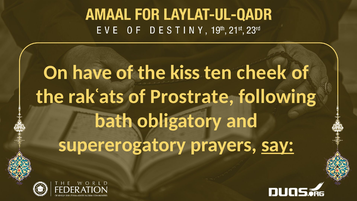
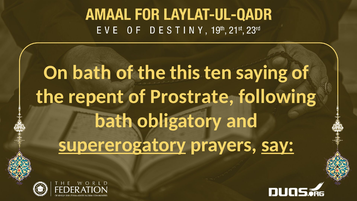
On have: have -> bath
kiss: kiss -> this
cheek: cheek -> saying
rakʿats: rakʿats -> repent
supererogatory underline: none -> present
